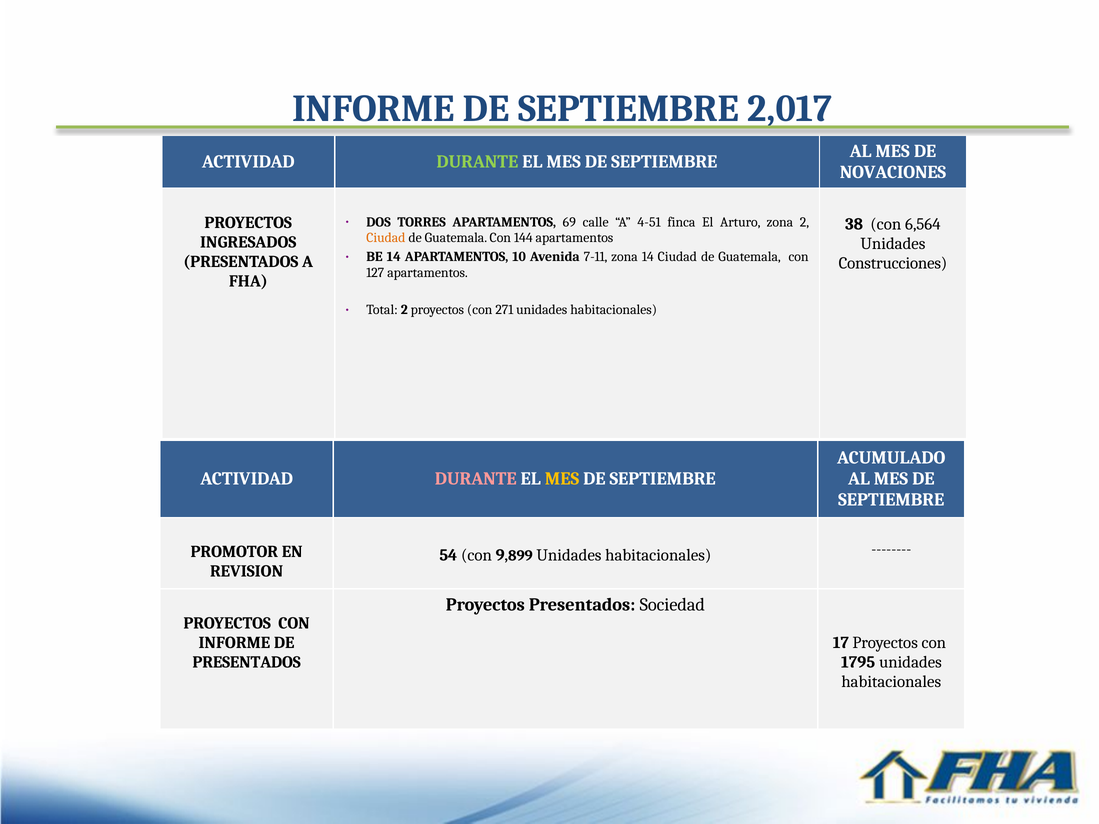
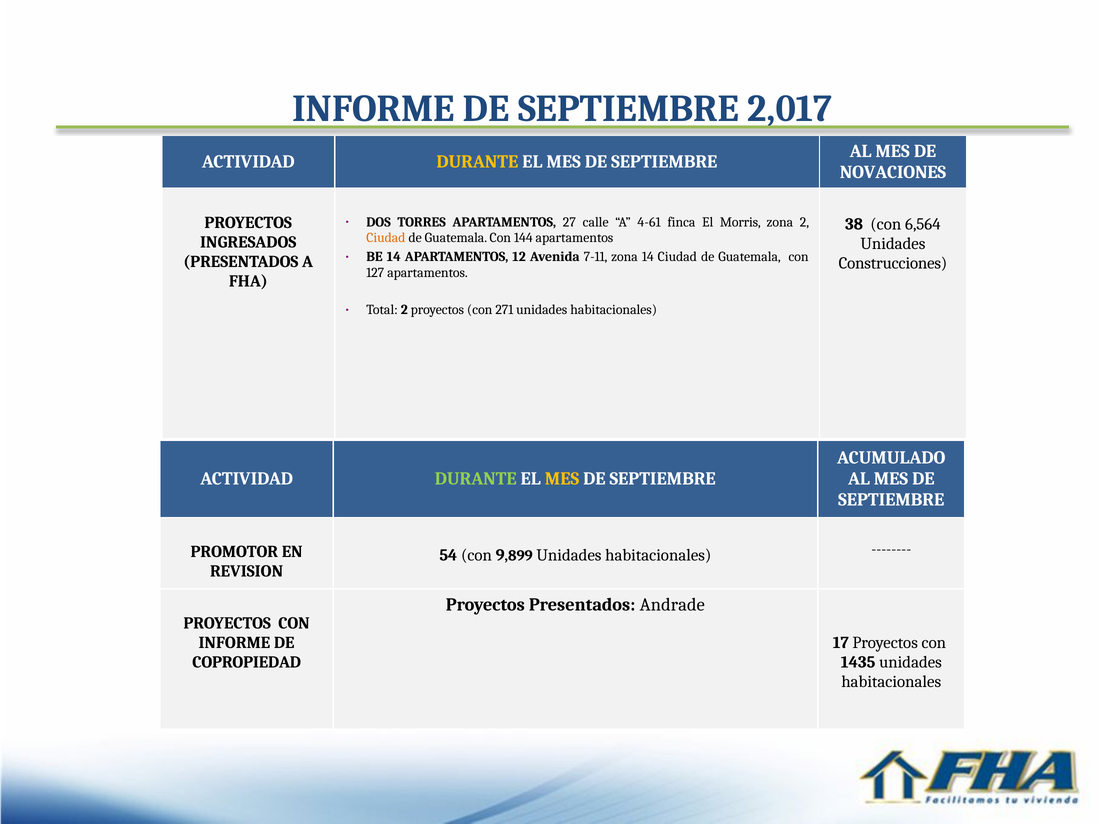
DURANTE at (477, 162) colour: light green -> yellow
69: 69 -> 27
4-51: 4-51 -> 4-61
Arturo: Arturo -> Morris
10: 10 -> 12
DURANTE at (476, 479) colour: pink -> light green
Sociedad: Sociedad -> Andrade
PRESENTADOS at (247, 662): PRESENTADOS -> COPROPIEDAD
1795: 1795 -> 1435
